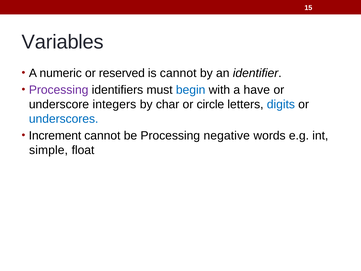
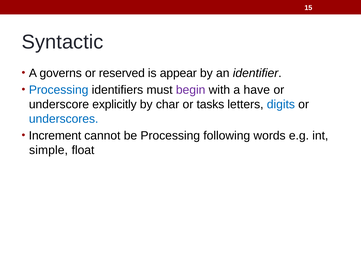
Variables: Variables -> Syntactic
numeric: numeric -> governs
is cannot: cannot -> appear
Processing at (59, 90) colour: purple -> blue
begin colour: blue -> purple
integers: integers -> explicitly
circle: circle -> tasks
negative: negative -> following
